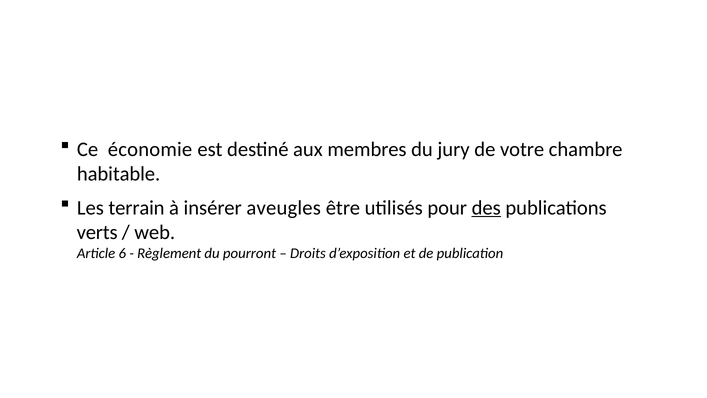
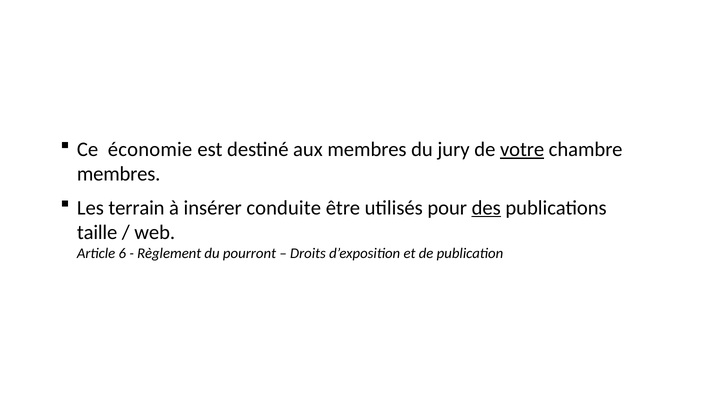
votre underline: none -> present
habitable at (119, 174): habitable -> membres
aveugles: aveugles -> conduite
verts: verts -> taille
